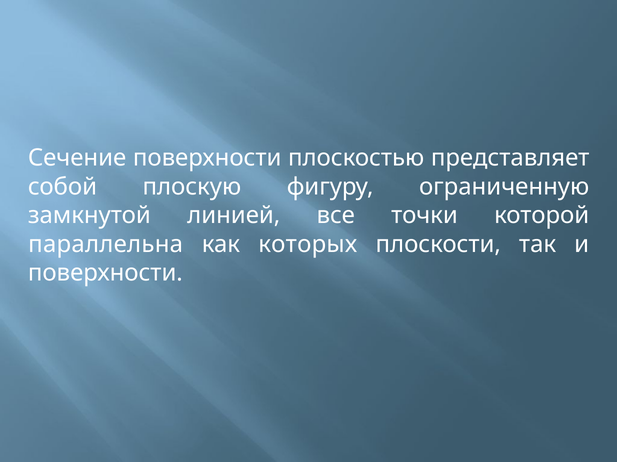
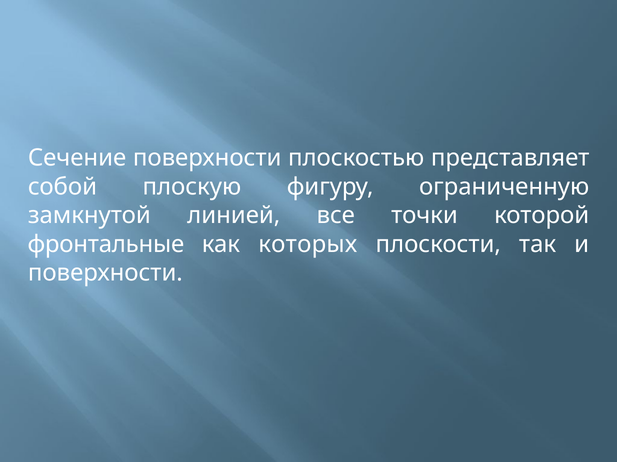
параллельна: параллельна -> фронтальные
